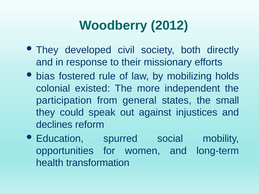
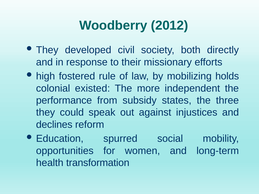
bias: bias -> high
participation: participation -> performance
general: general -> subsidy
small: small -> three
